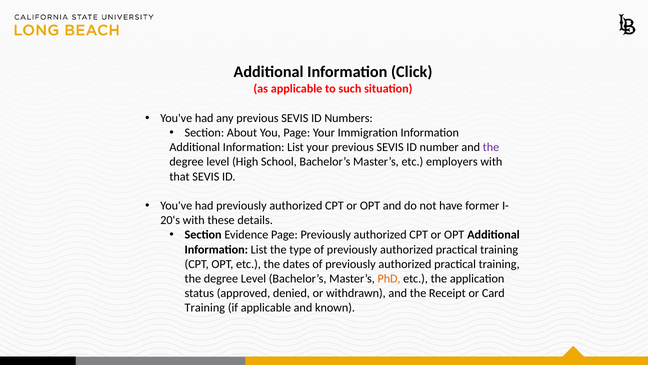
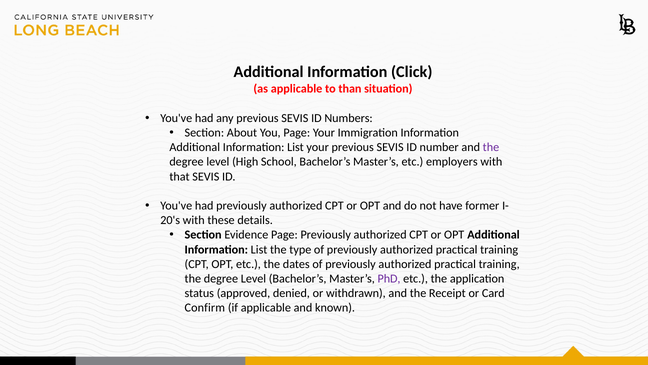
such: such -> than
PhD colour: orange -> purple
Training at (205, 308): Training -> Confirm
